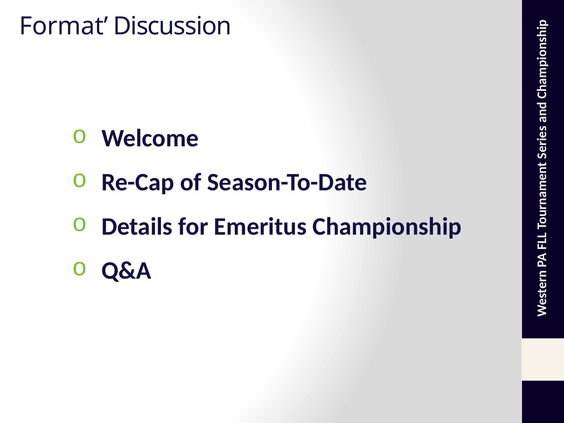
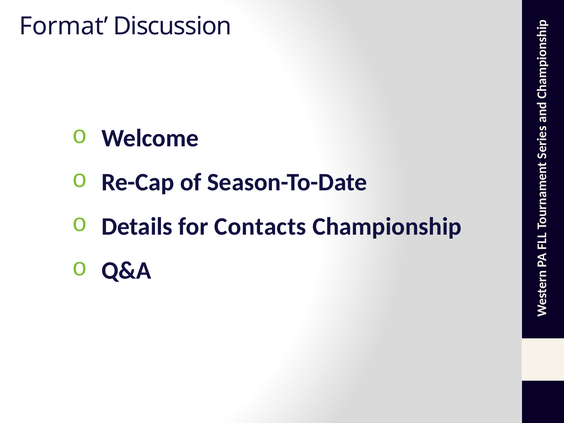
Emeritus: Emeritus -> Contacts
